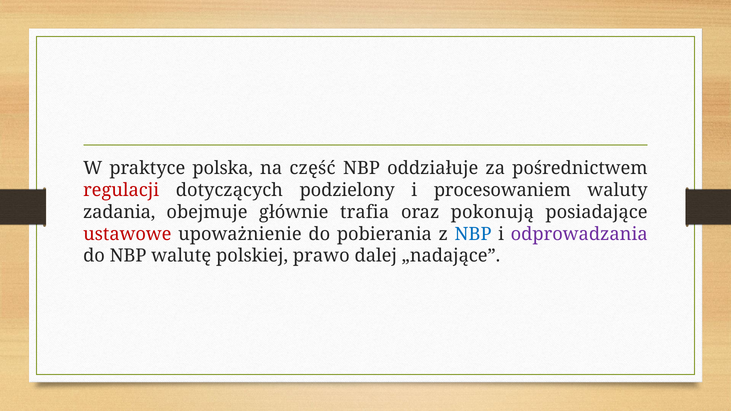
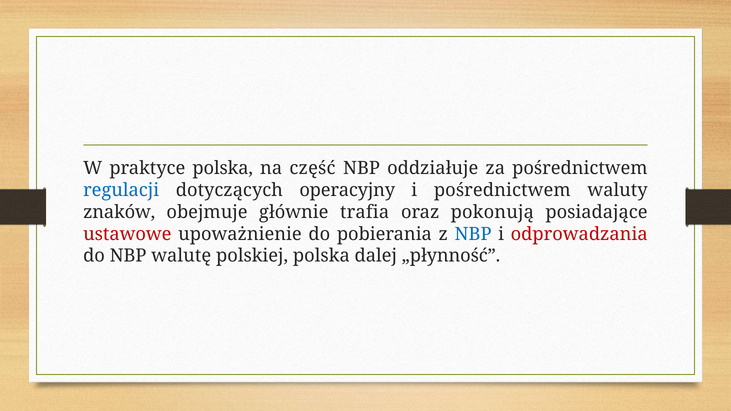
regulacji colour: red -> blue
podzielony: podzielony -> operacyjny
i procesowaniem: procesowaniem -> pośrednictwem
zadania: zadania -> znaków
odprowadzania colour: purple -> red
polskiej prawo: prawo -> polska
„nadające: „nadające -> „płynność
